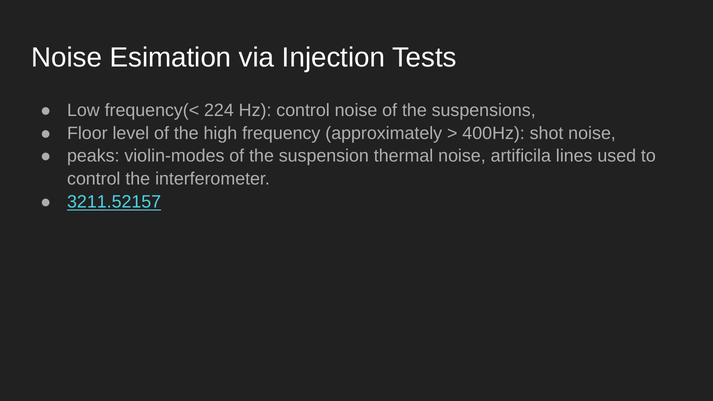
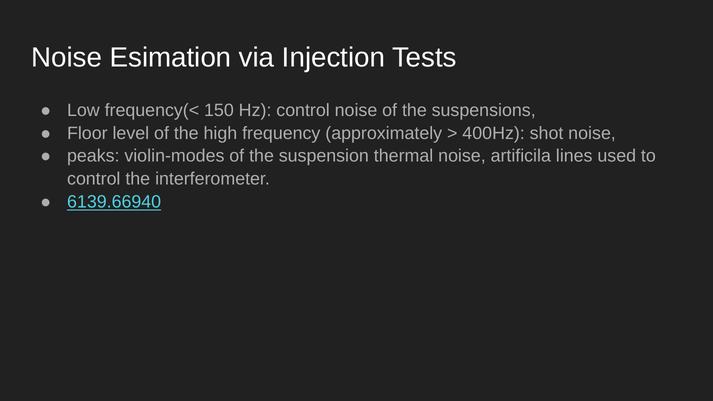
224: 224 -> 150
3211.52157: 3211.52157 -> 6139.66940
